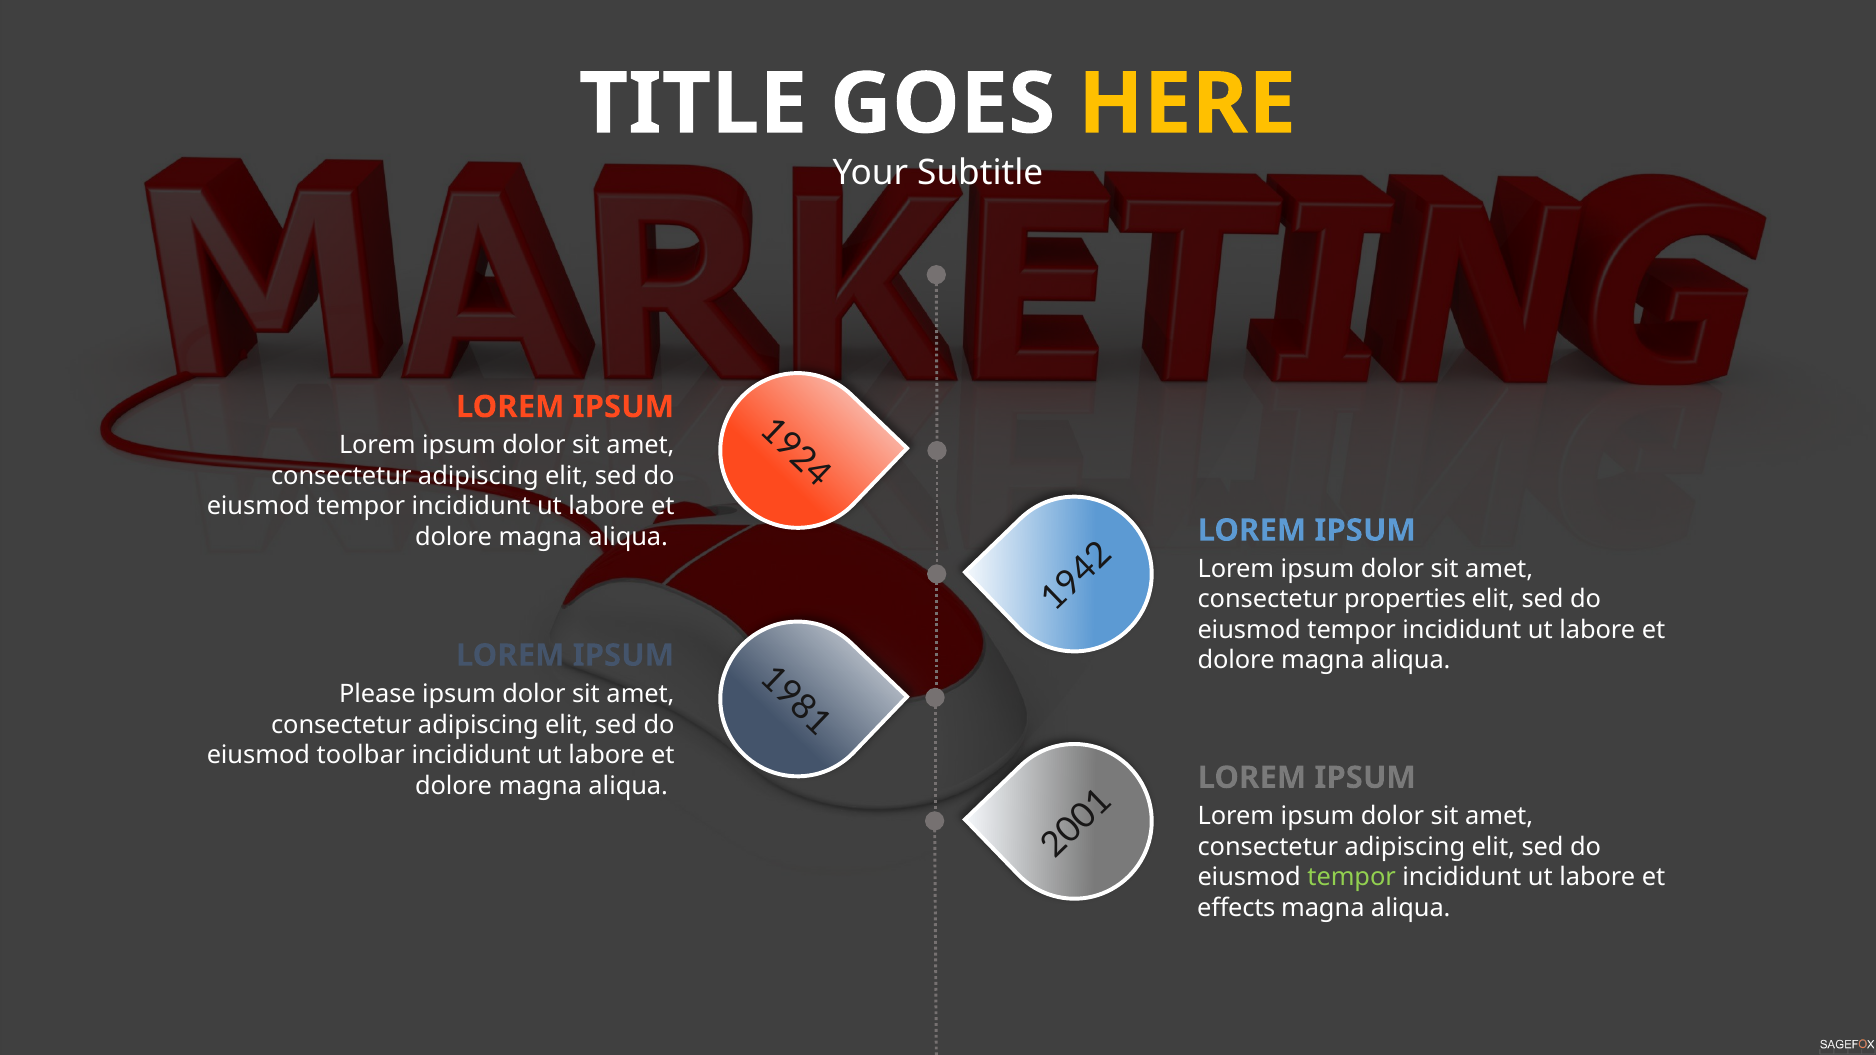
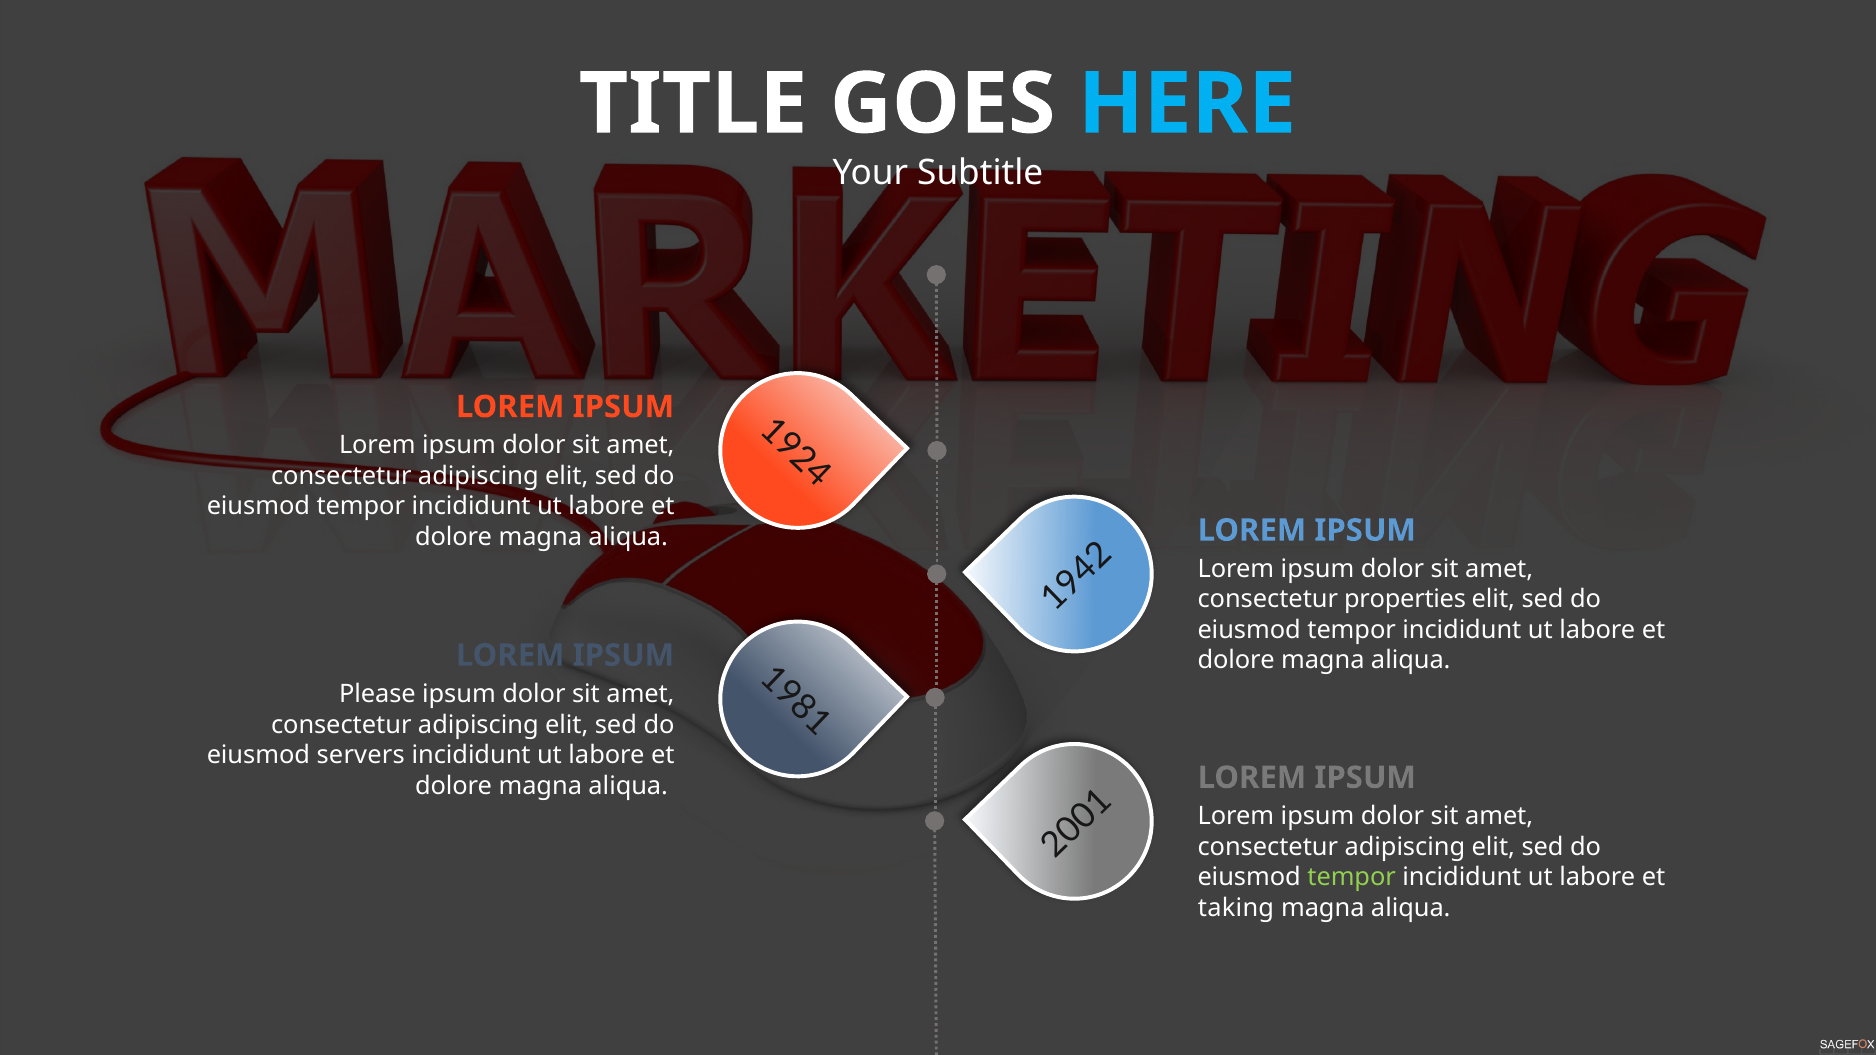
HERE colour: yellow -> light blue
toolbar: toolbar -> servers
effects: effects -> taking
